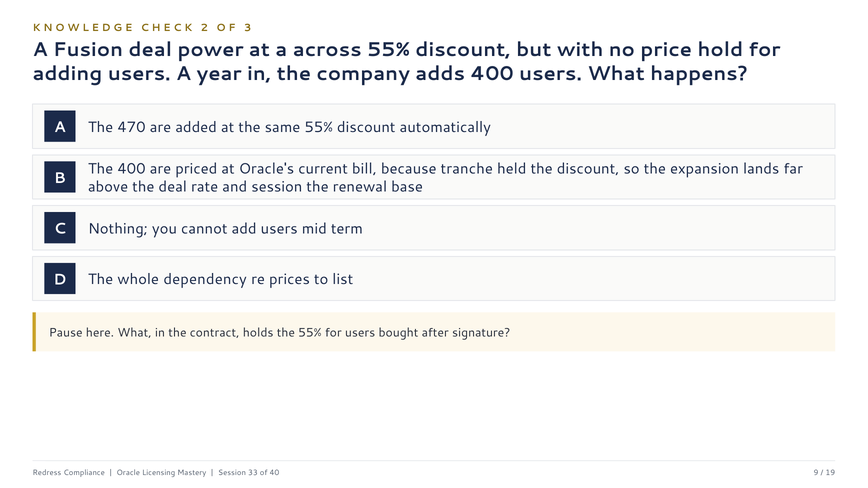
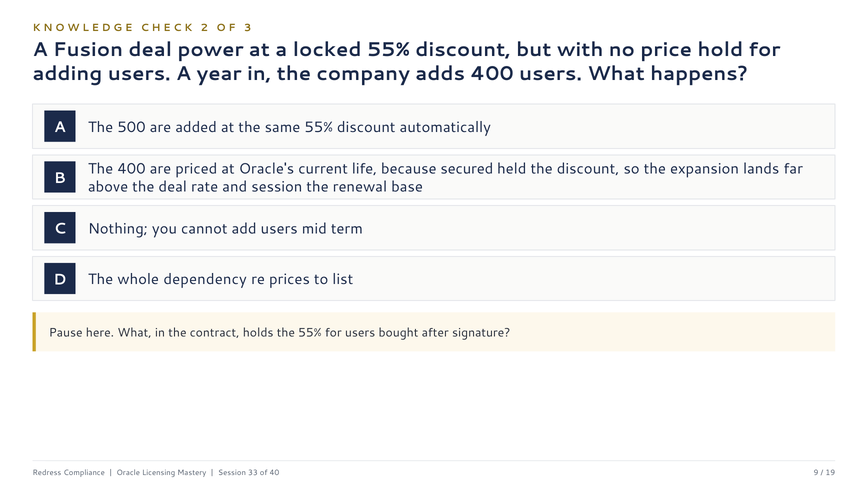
across: across -> locked
470: 470 -> 500
bill: bill -> life
tranche: tranche -> secured
